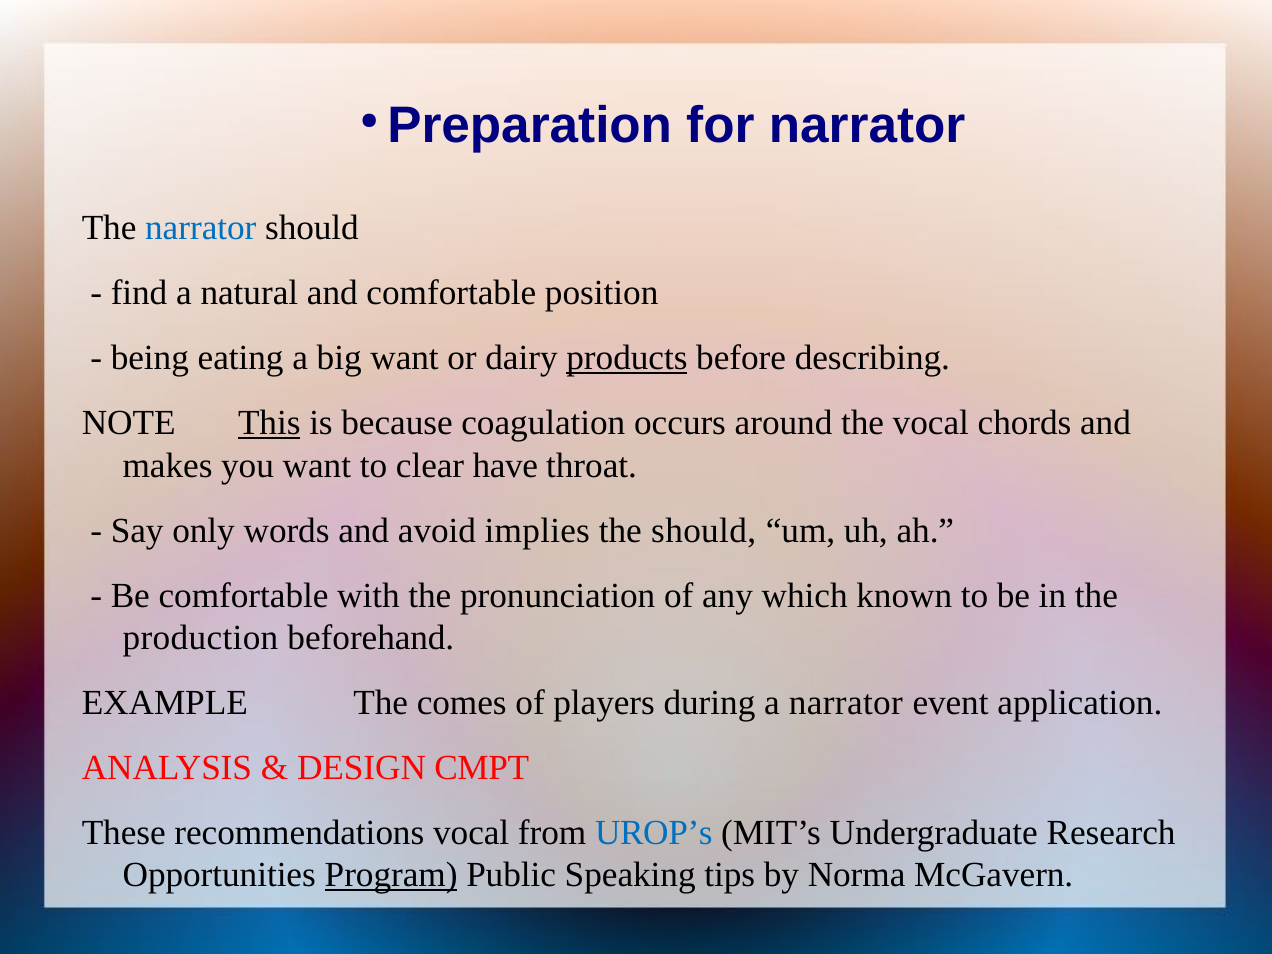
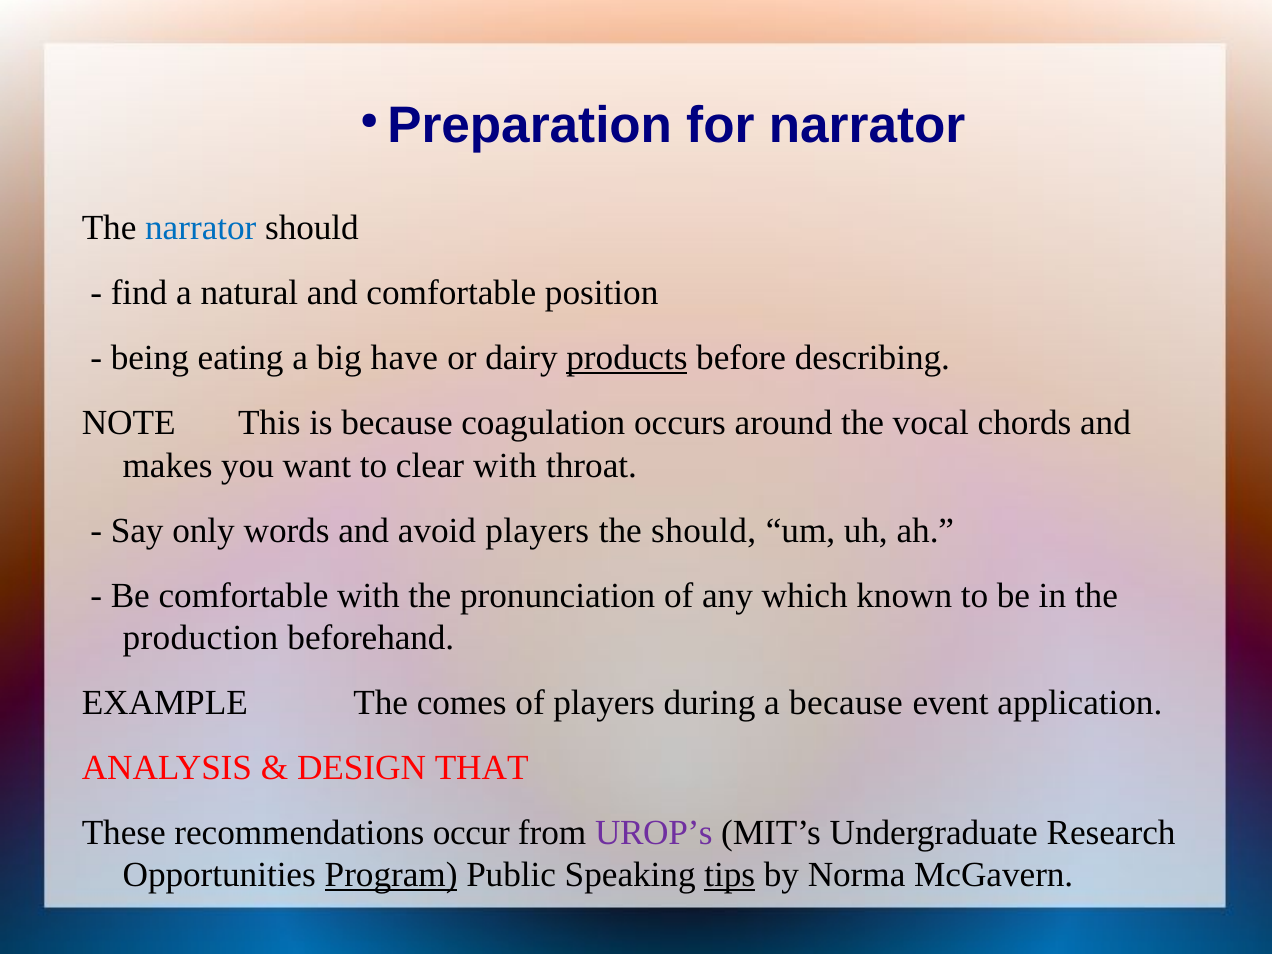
big want: want -> have
This underline: present -> none
clear have: have -> with
avoid implies: implies -> players
a narrator: narrator -> because
CMPT: CMPT -> THAT
recommendations vocal: vocal -> occur
UROP’s colour: blue -> purple
tips underline: none -> present
